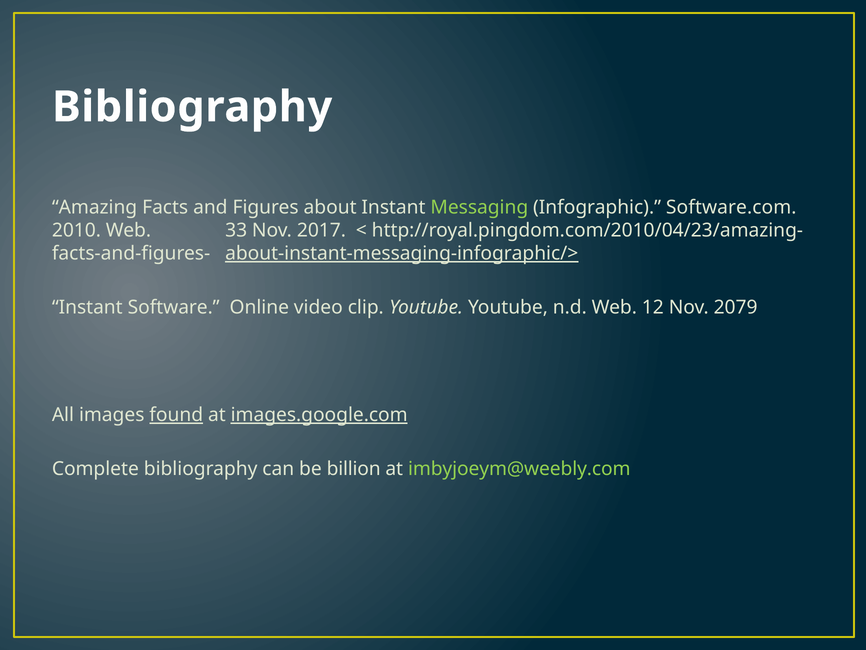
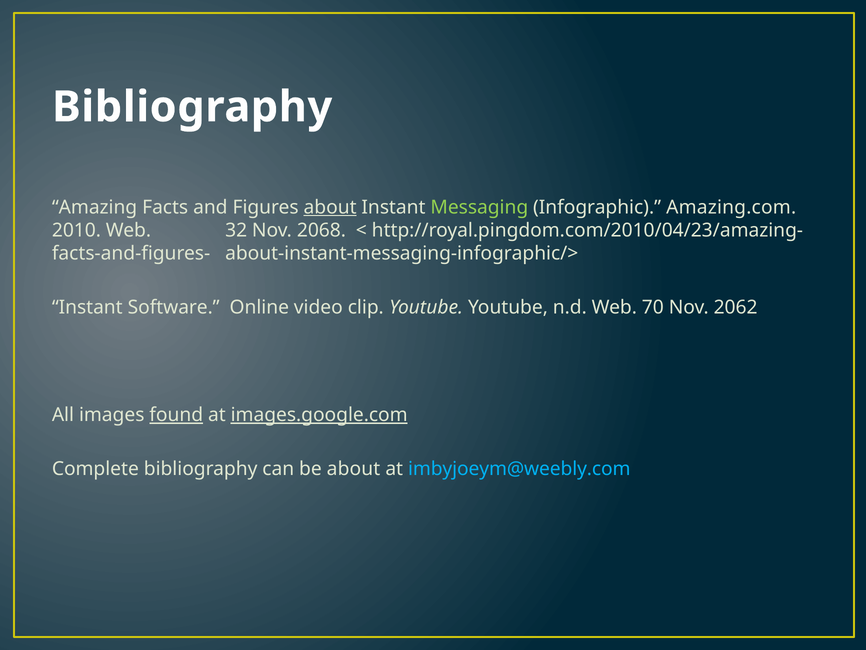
about at (330, 207) underline: none -> present
Software.com: Software.com -> Amazing.com
33: 33 -> 32
2017: 2017 -> 2068
about-instant-messaging-infographic/> underline: present -> none
12: 12 -> 70
2079: 2079 -> 2062
be billion: billion -> about
imbyjoeym@weebly.com colour: light green -> light blue
